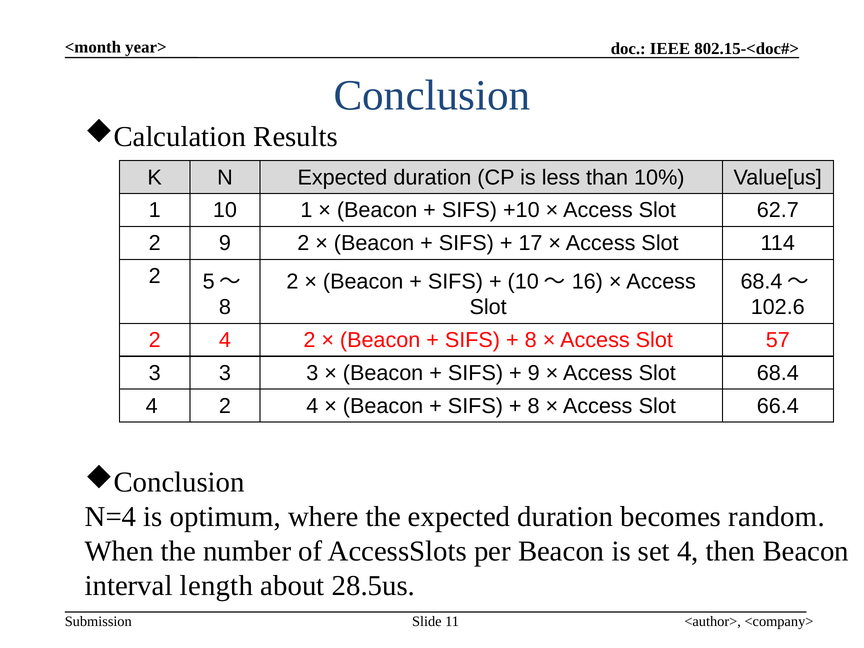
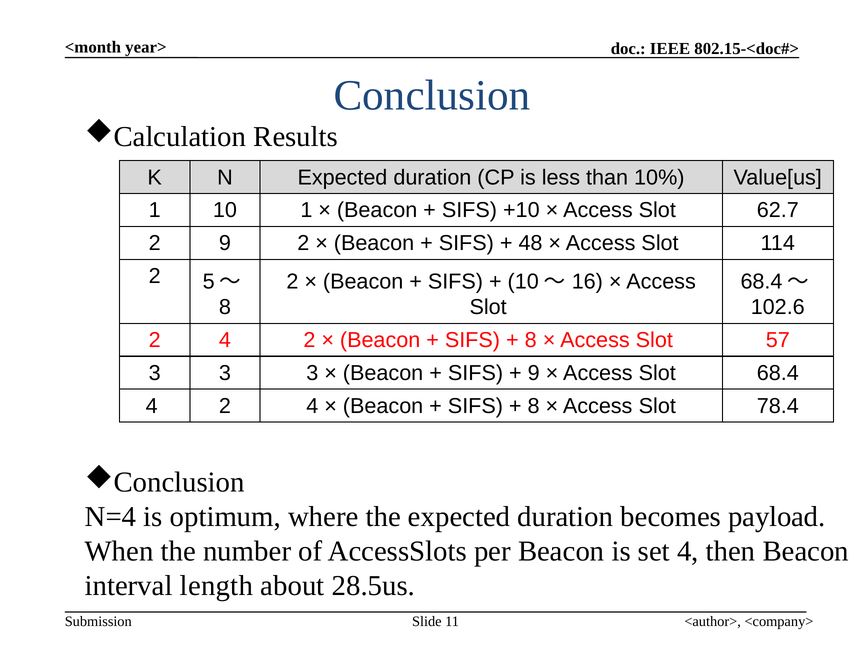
17: 17 -> 48
66.4: 66.4 -> 78.4
random: random -> payload
